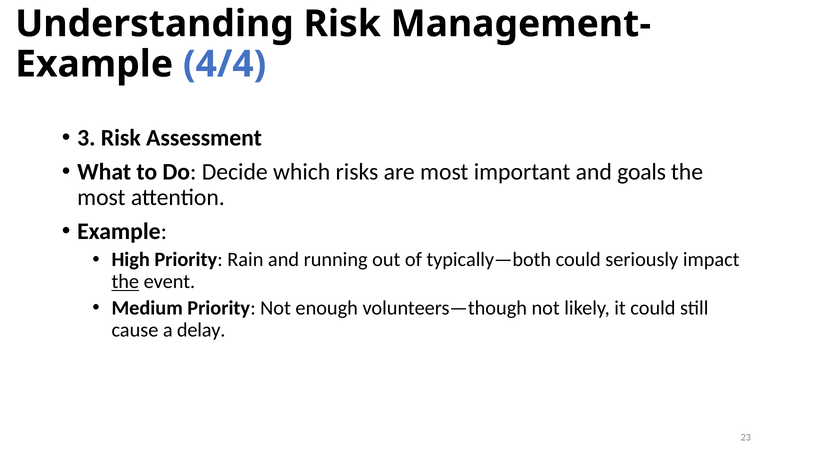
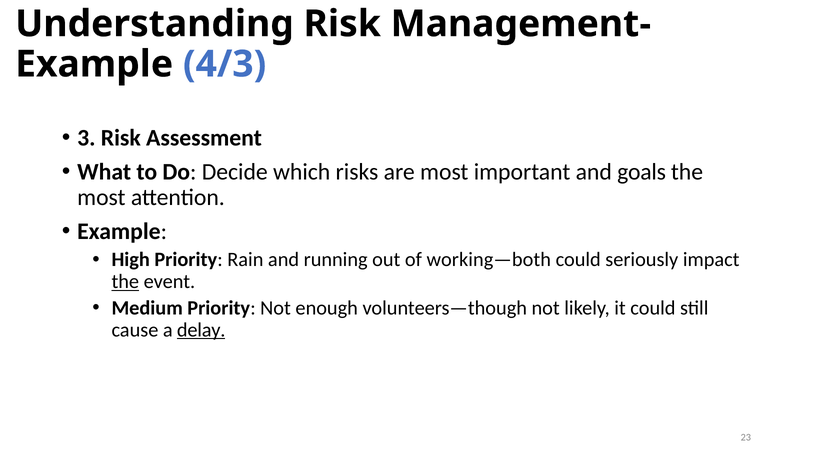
4/4: 4/4 -> 4/3
typically—both: typically—both -> working—both
delay underline: none -> present
